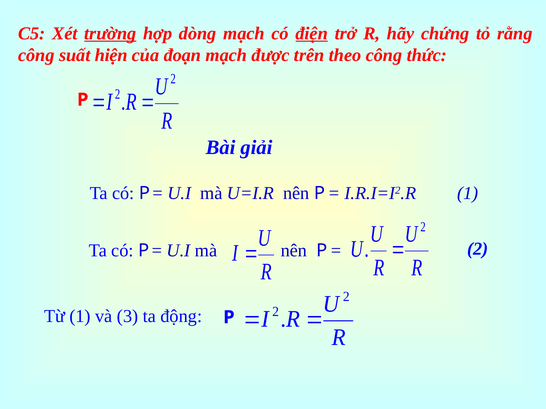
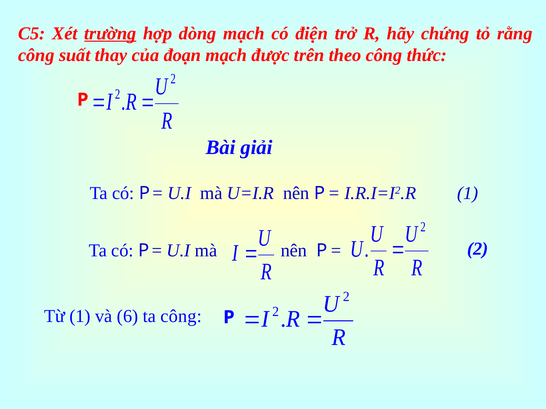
điện underline: present -> none
hiện: hiện -> thay
3: 3 -> 6
ta động: động -> công
